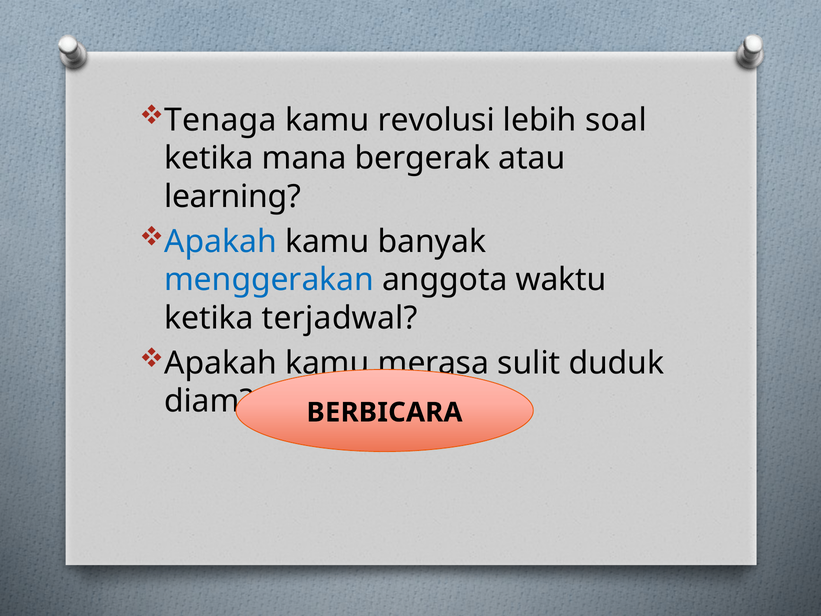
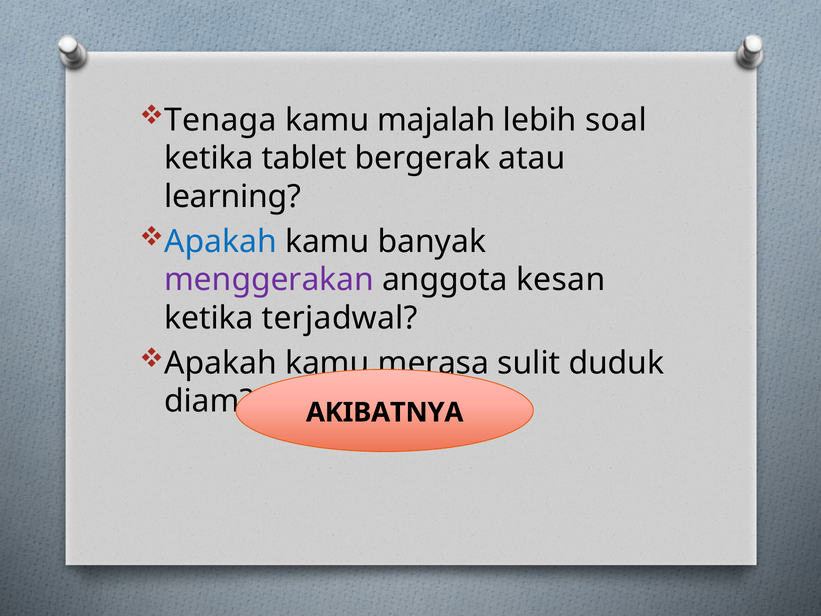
revolusi: revolusi -> majalah
mana: mana -> tablet
menggerakan colour: blue -> purple
waktu: waktu -> kesan
BERBICARA: BERBICARA -> AKIBATNYA
